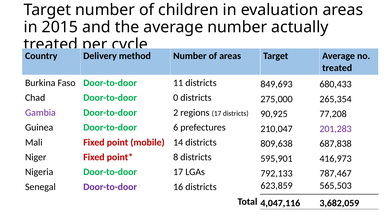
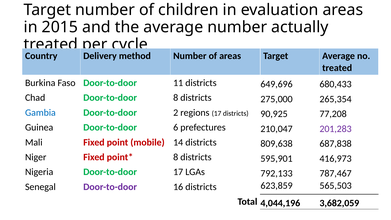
849,693: 849,693 -> 649,696
Door-to-door 0: 0 -> 8
Gambia colour: purple -> blue
4,047,116: 4,047,116 -> 4,044,196
